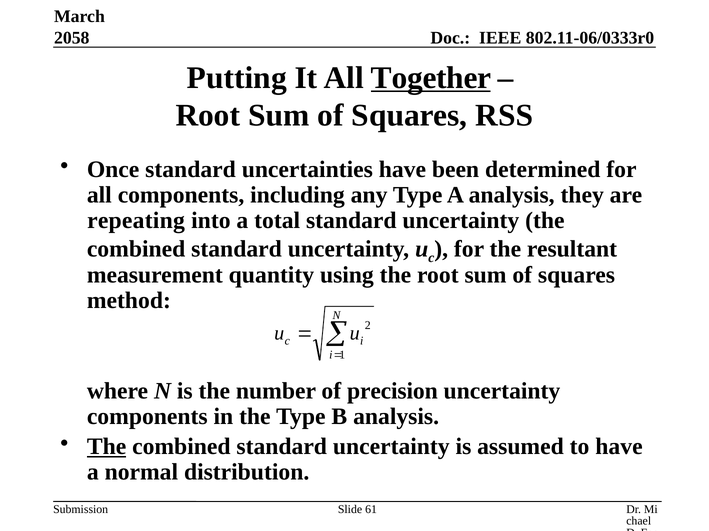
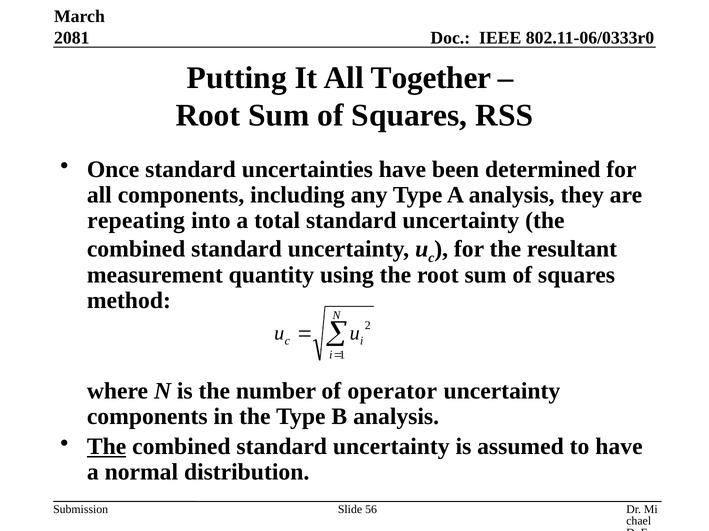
2058: 2058 -> 2081
Together underline: present -> none
precision: precision -> operator
61: 61 -> 56
